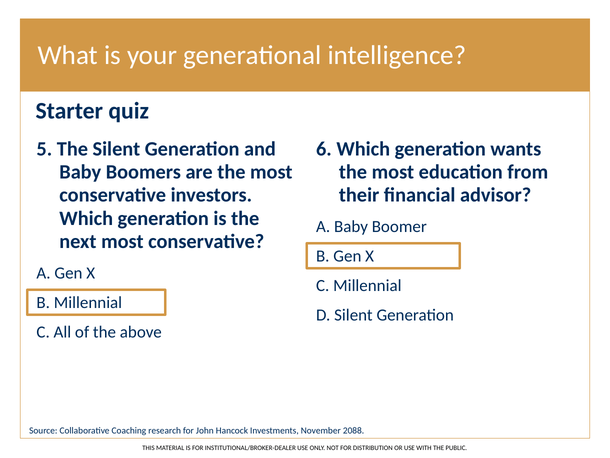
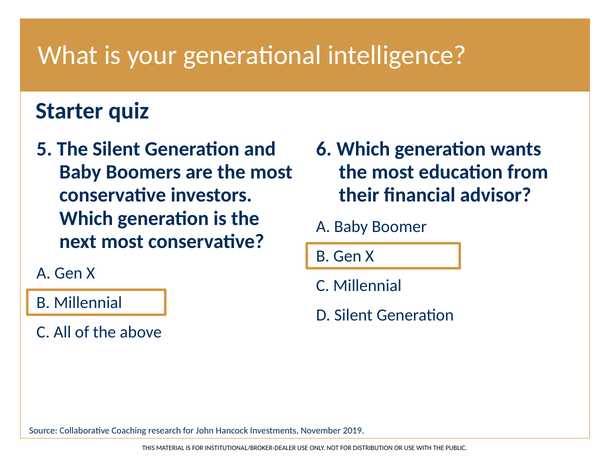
2088: 2088 -> 2019
